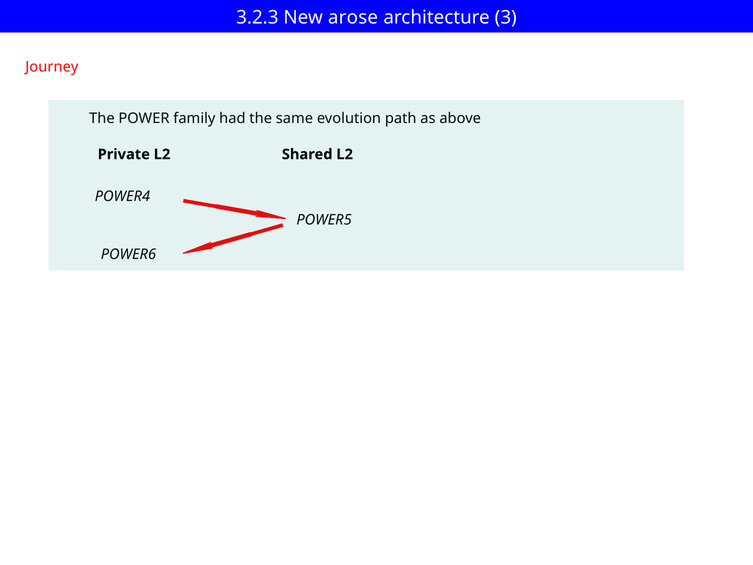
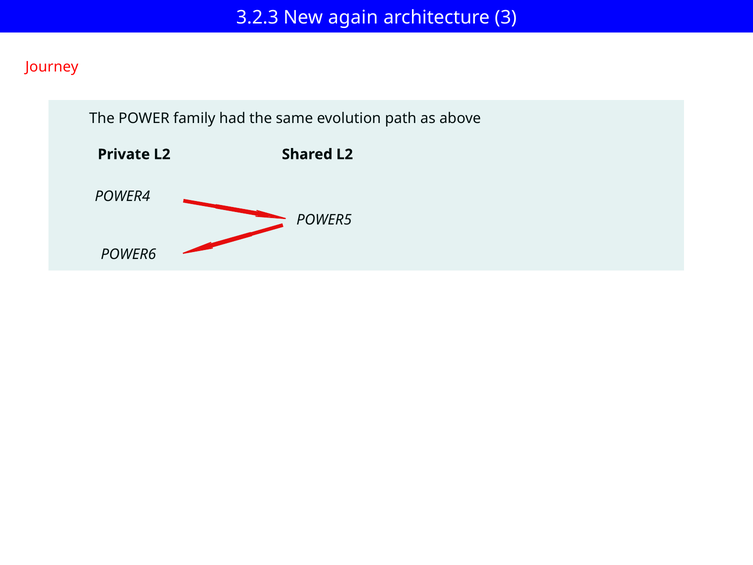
arose: arose -> again
